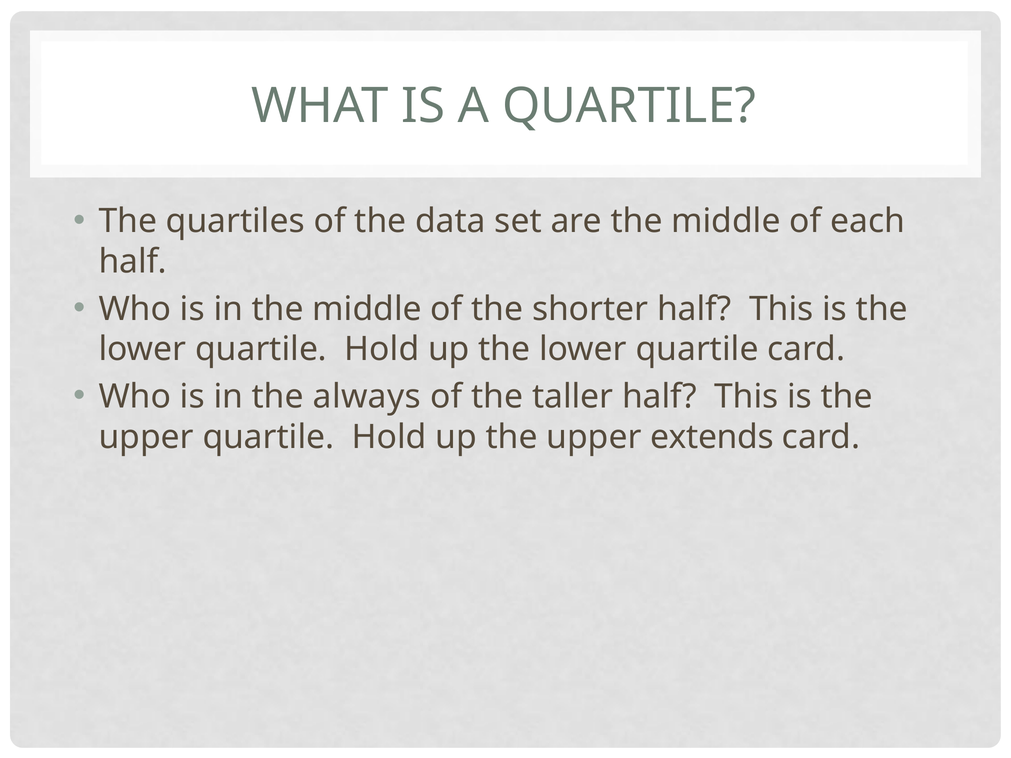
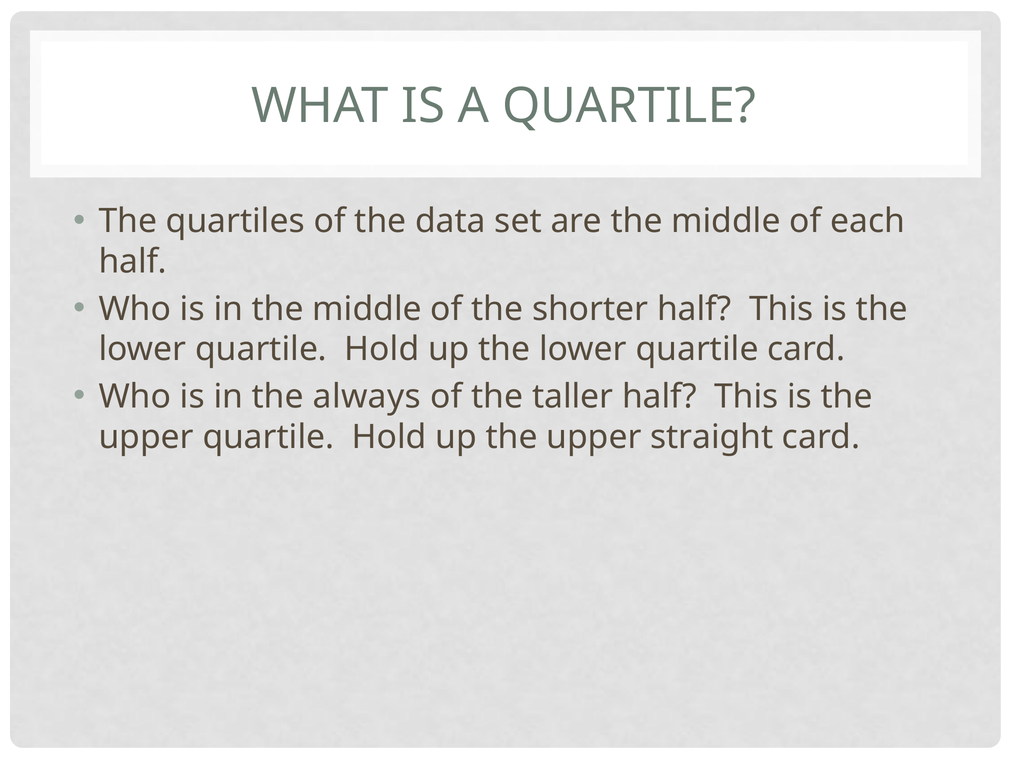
extends: extends -> straight
